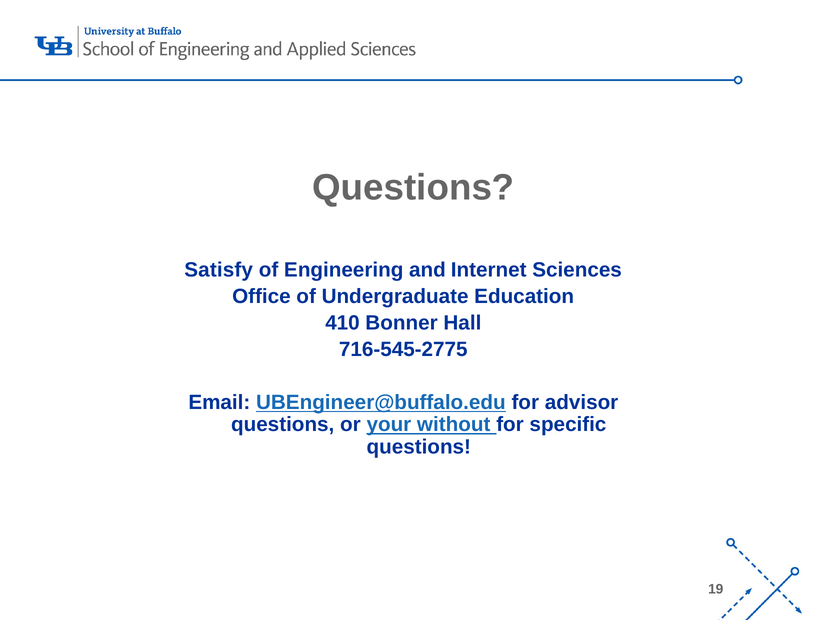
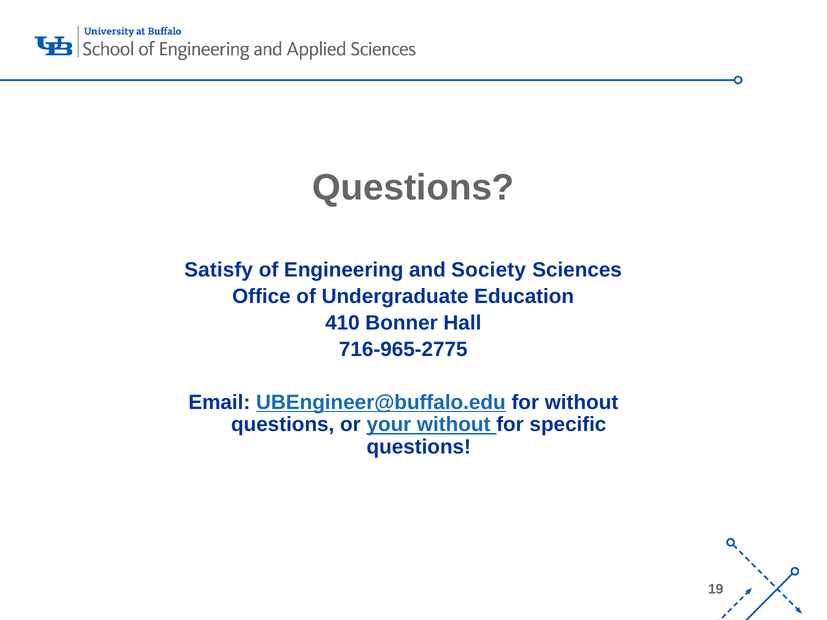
Internet: Internet -> Society
716-545-2775: 716-545-2775 -> 716-965-2775
for advisor: advisor -> without
